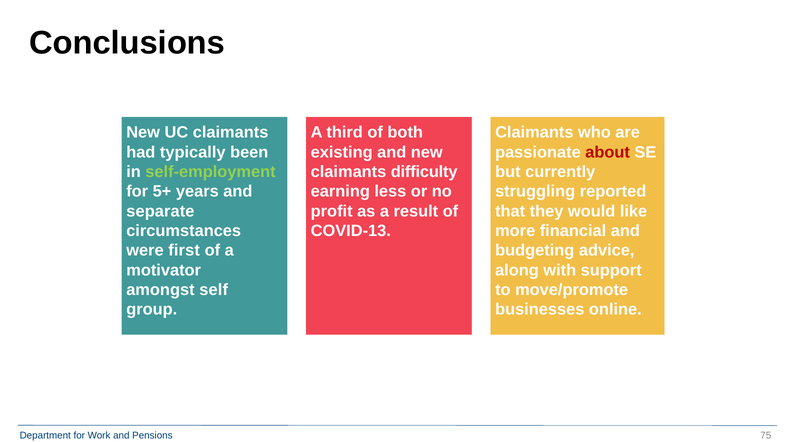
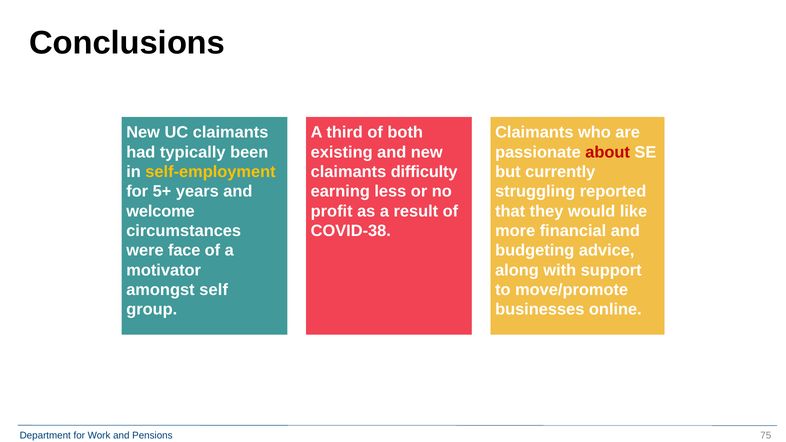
self-employment colour: light green -> yellow
separate: separate -> welcome
COVID-13: COVID-13 -> COVID-38
first: first -> face
